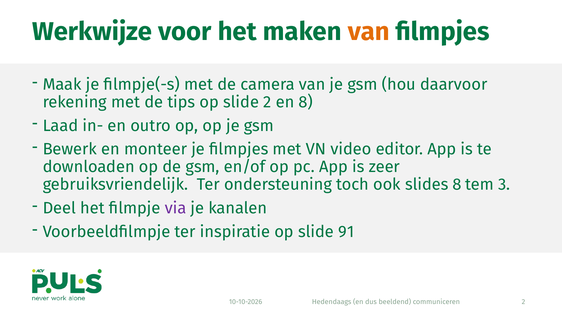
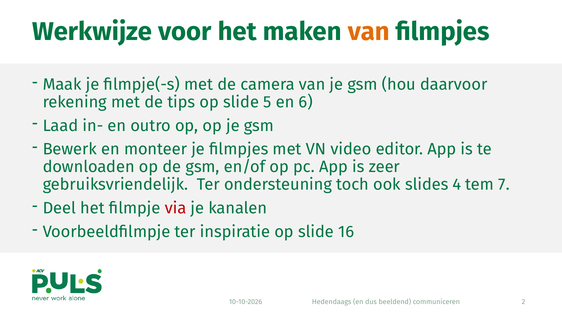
slide 2: 2 -> 5
en 8: 8 -> 6
slides 8: 8 -> 4
3: 3 -> 7
via colour: purple -> red
91: 91 -> 16
